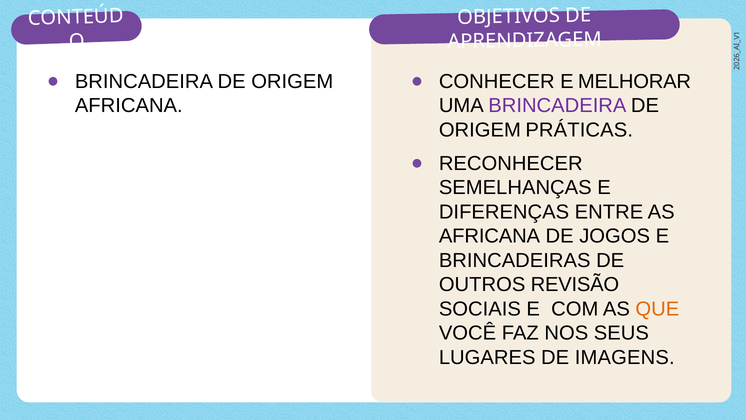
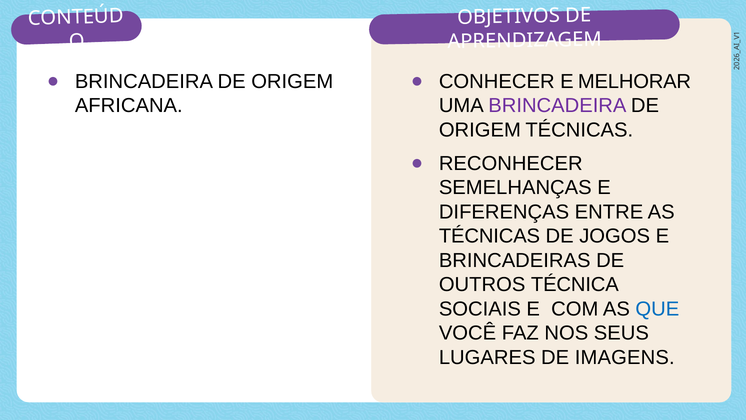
ORIGEM PRÁTICAS: PRÁTICAS -> TÉCNICAS
AFRICANA at (489, 236): AFRICANA -> TÉCNICAS
REVISÃO: REVISÃO -> TÉCNICA
QUE colour: orange -> blue
